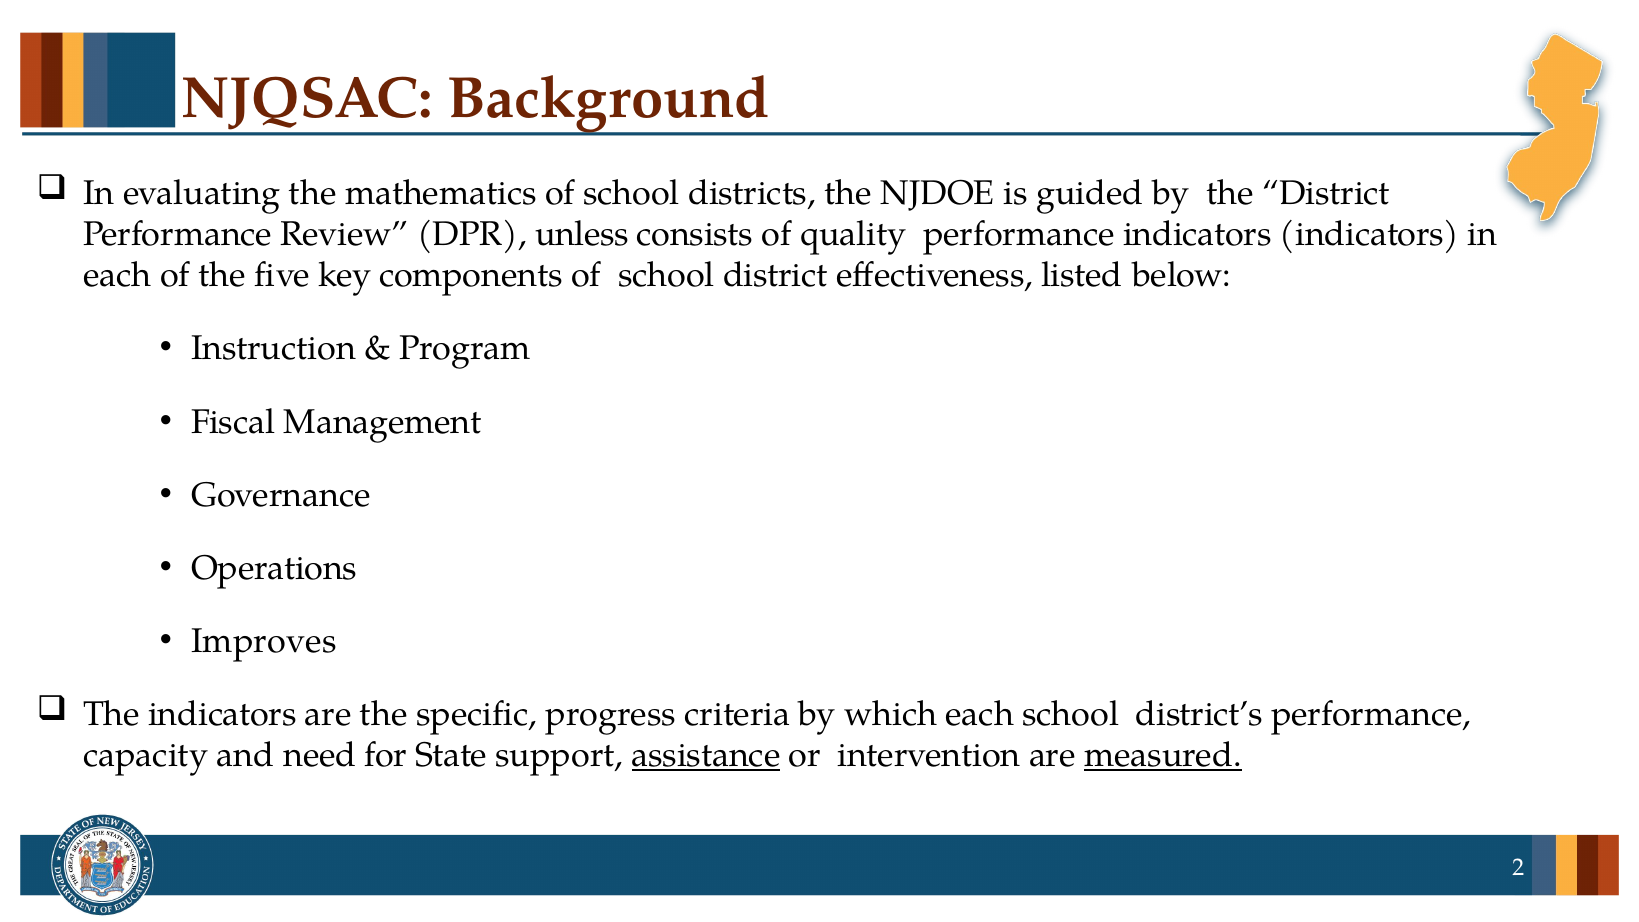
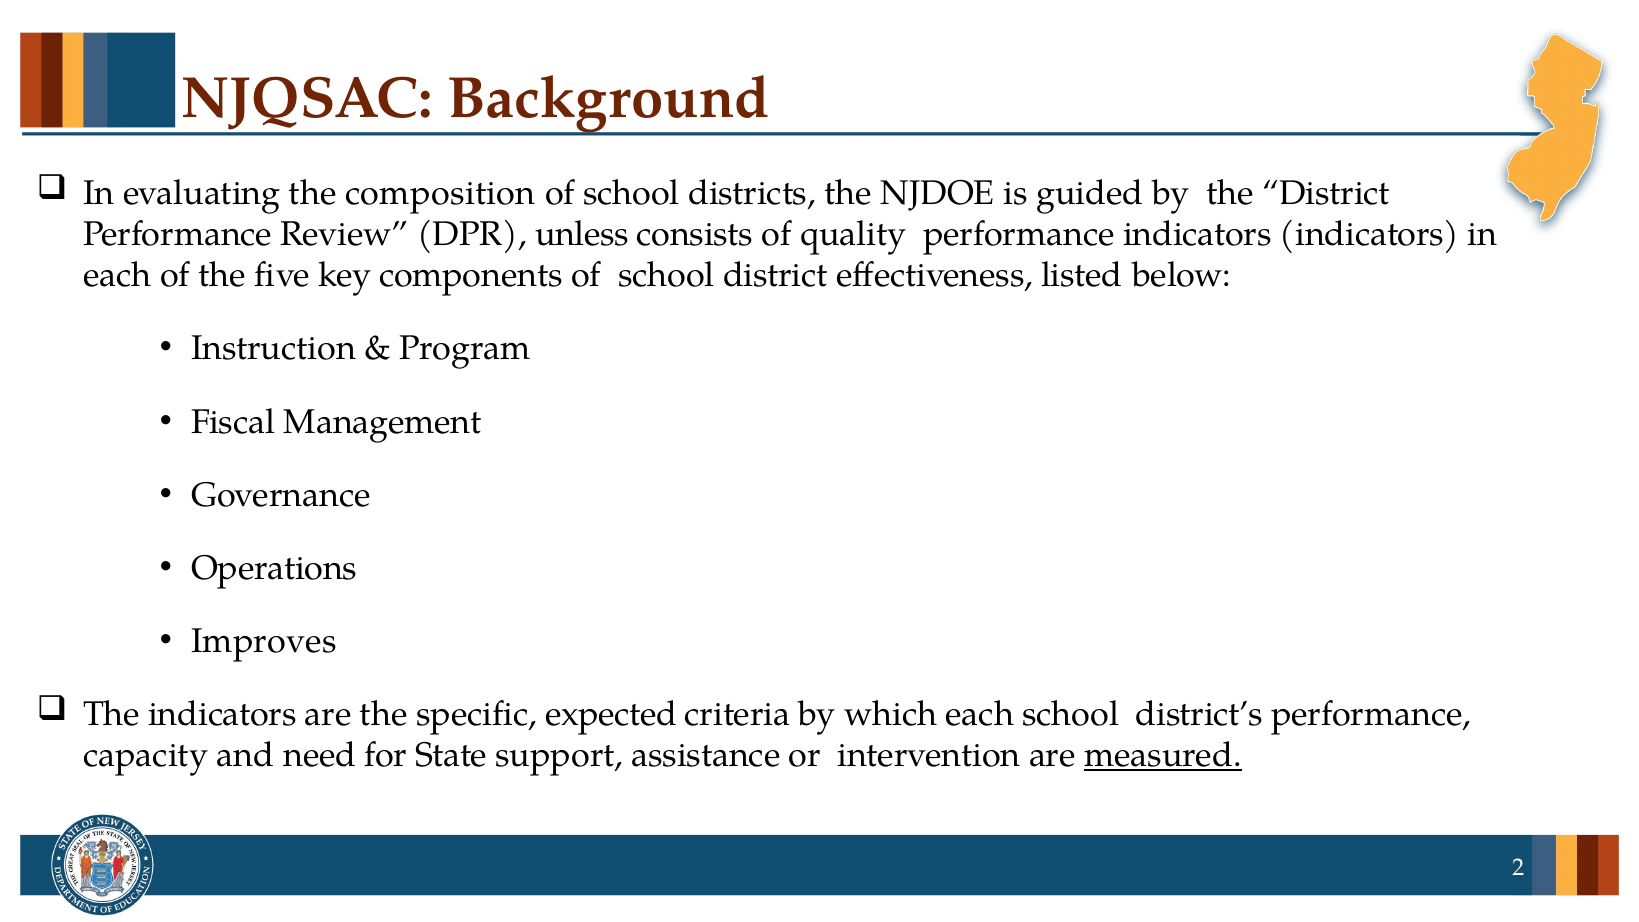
mathematics: mathematics -> composition
progress: progress -> expected
assistance underline: present -> none
